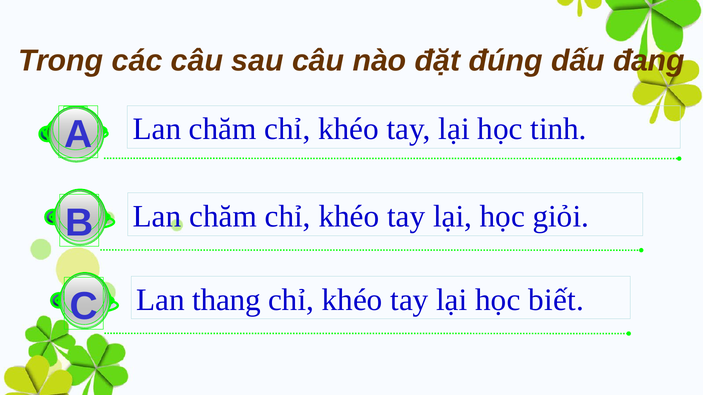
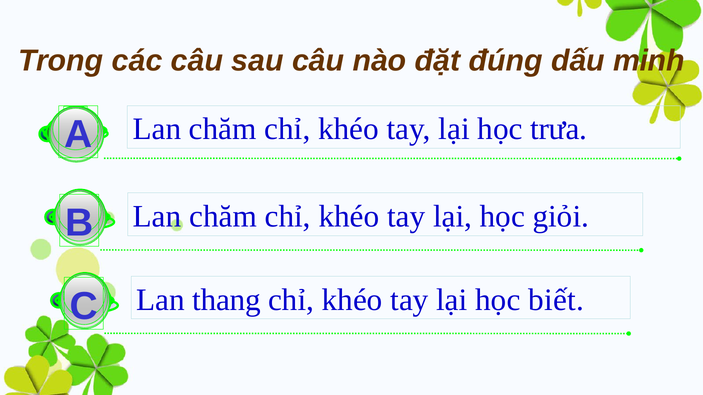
đang: đang -> minh
tinh: tinh -> trưa
